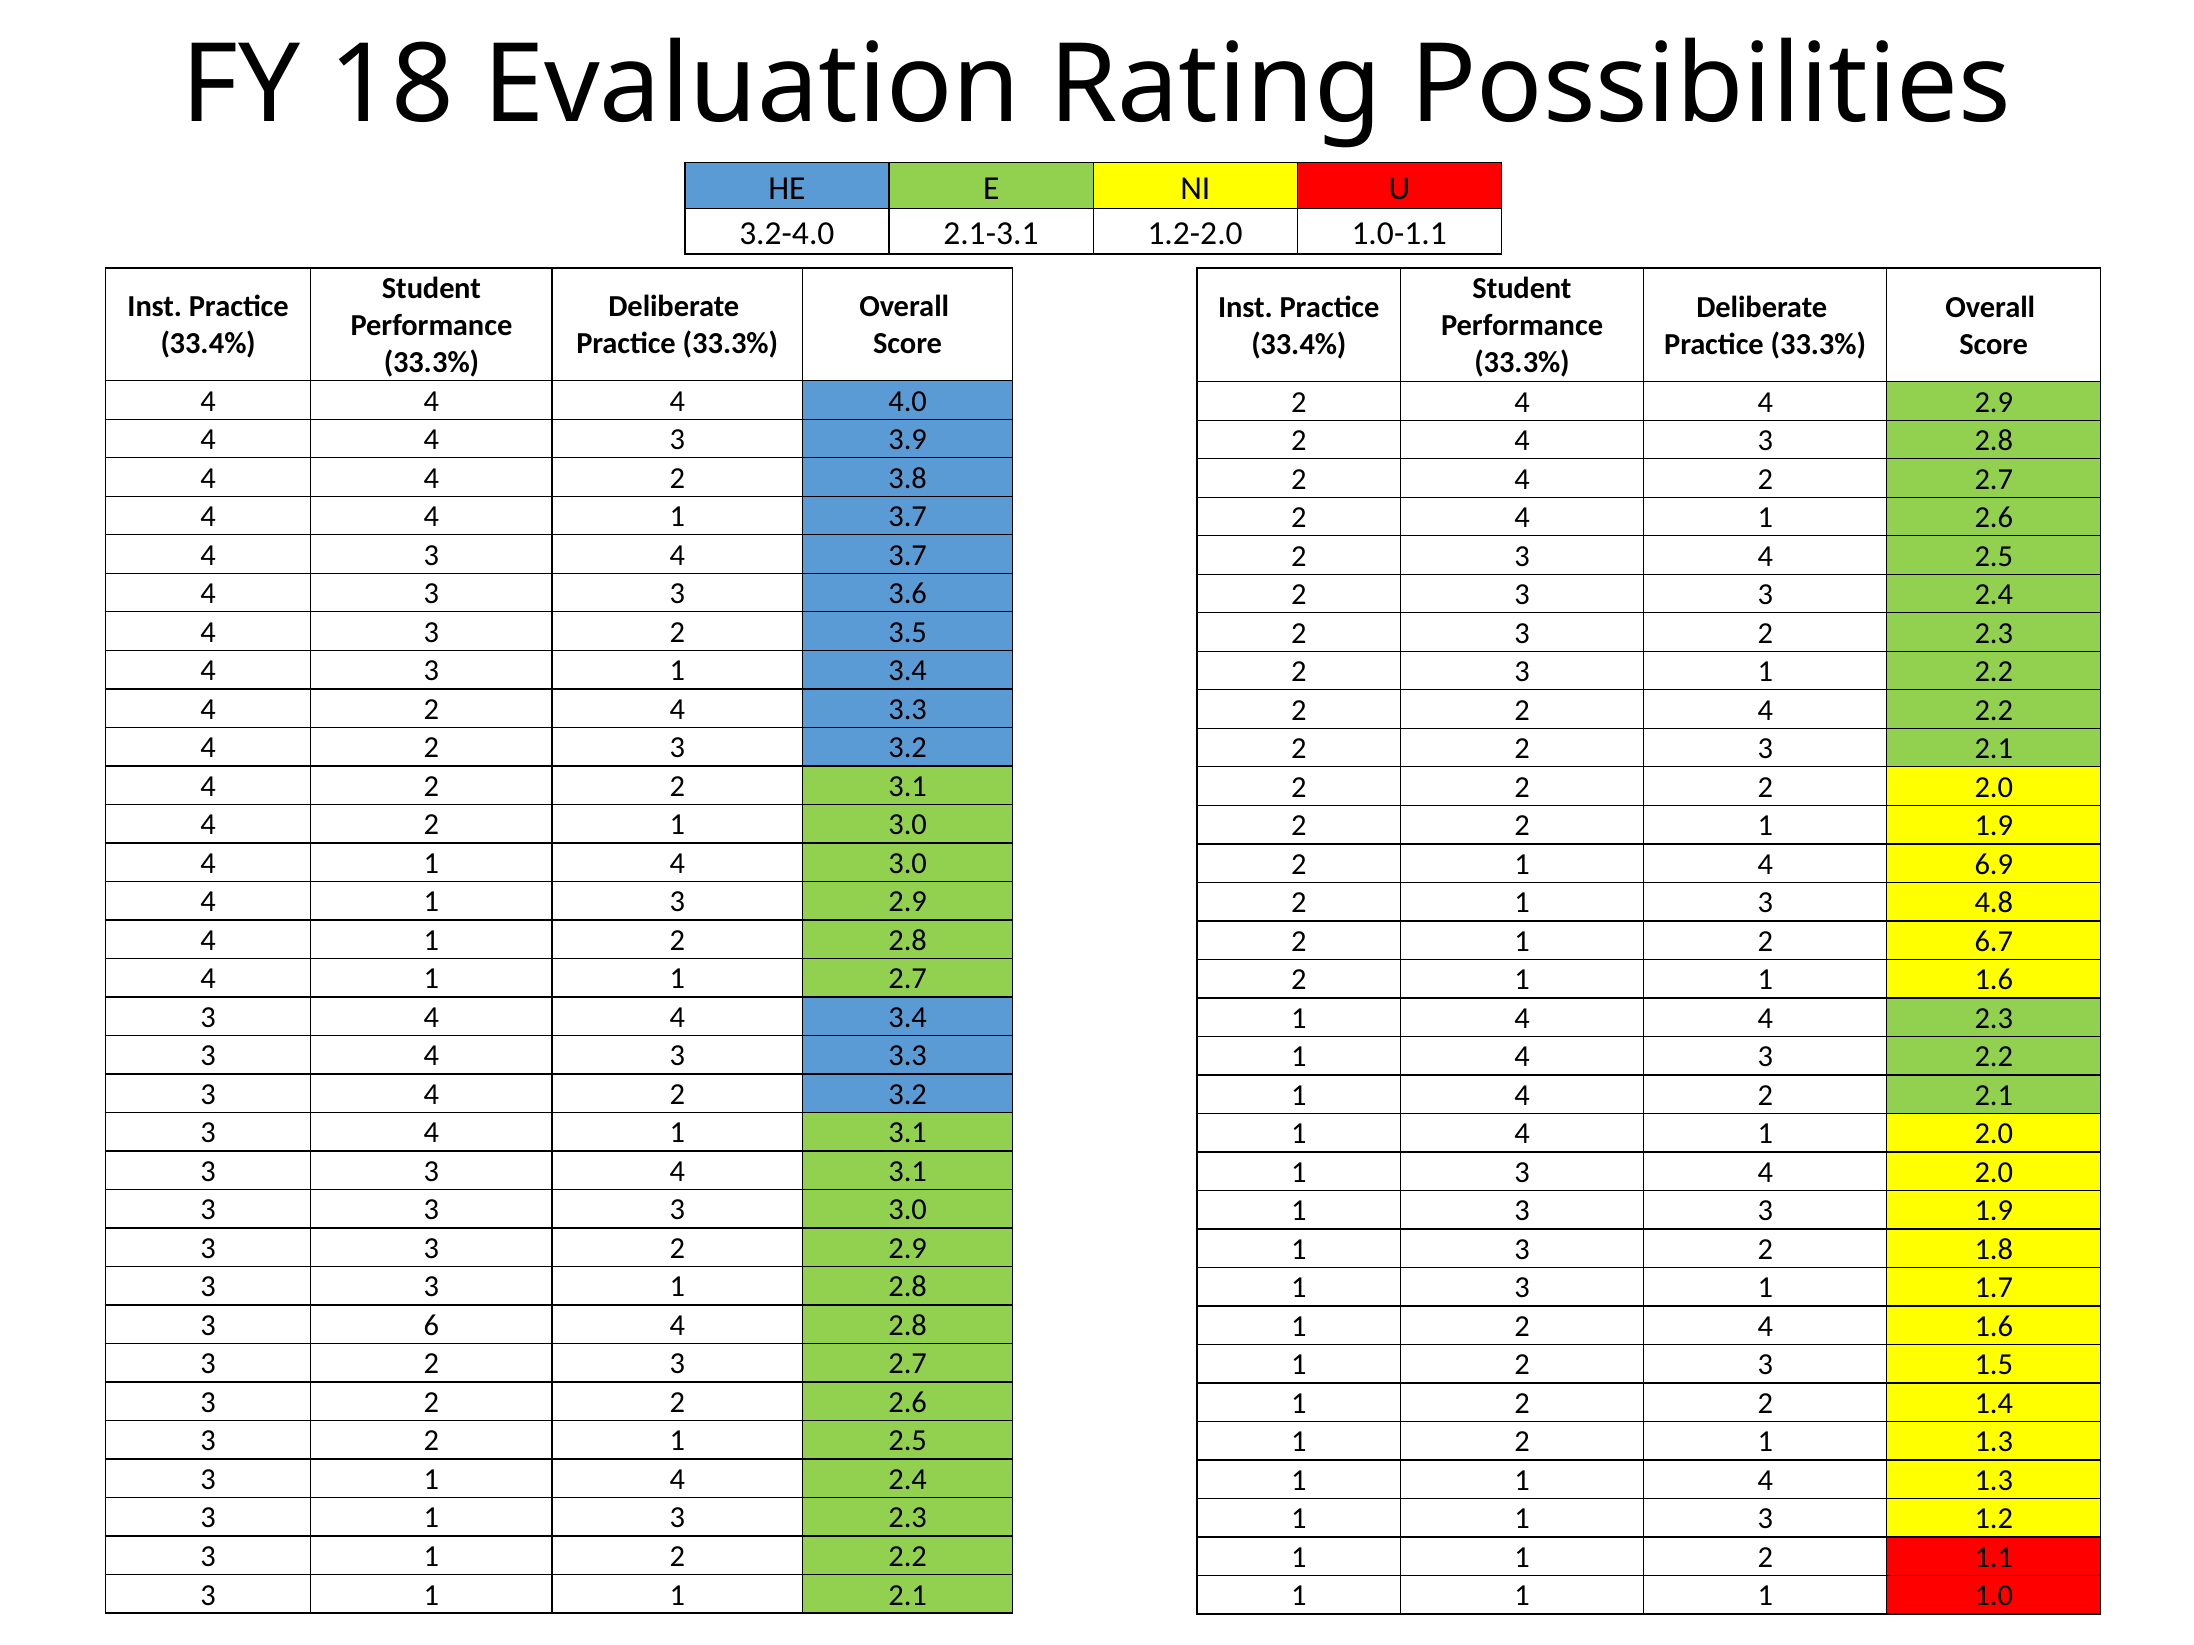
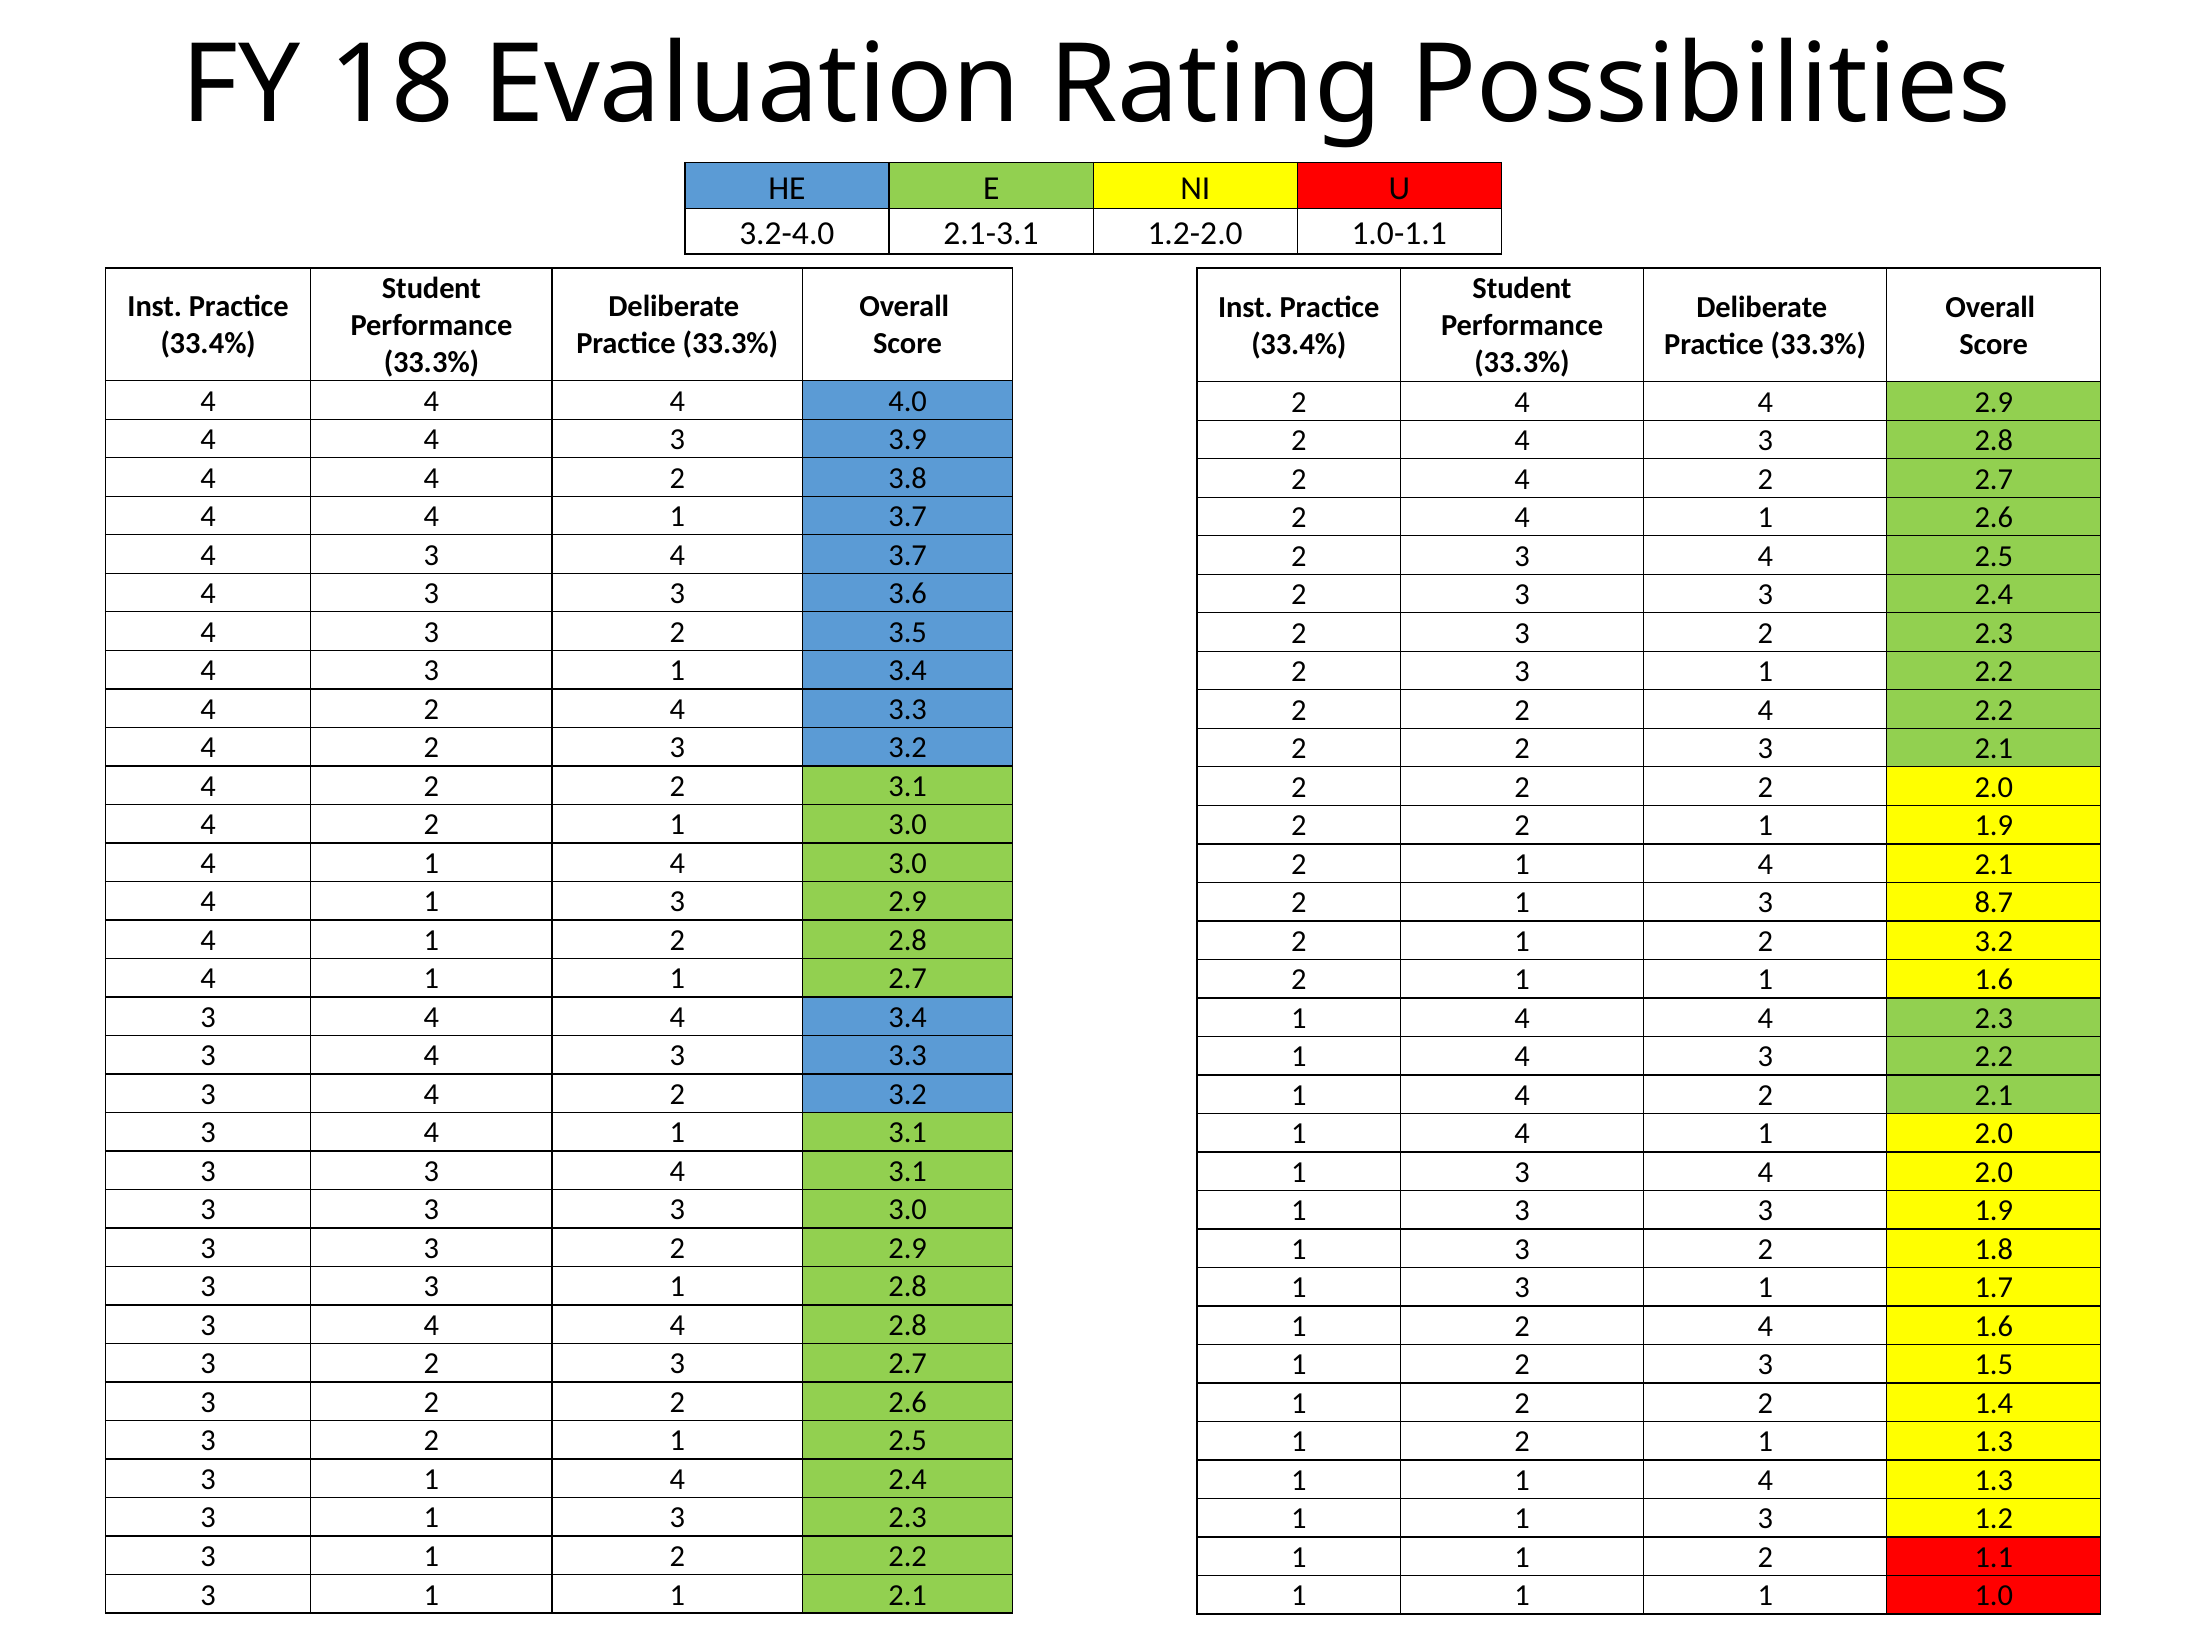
4 6.9: 6.9 -> 2.1
4.8: 4.8 -> 8.7
1 2 6.7: 6.7 -> 3.2
6 at (431, 1326): 6 -> 4
